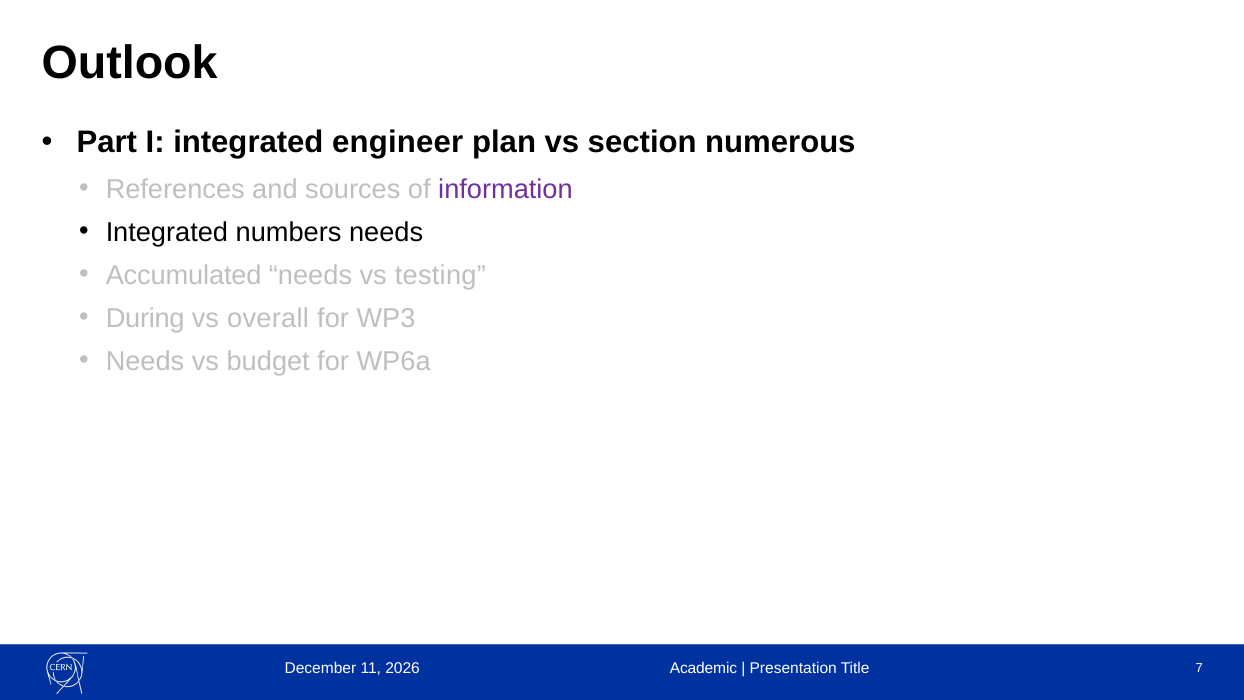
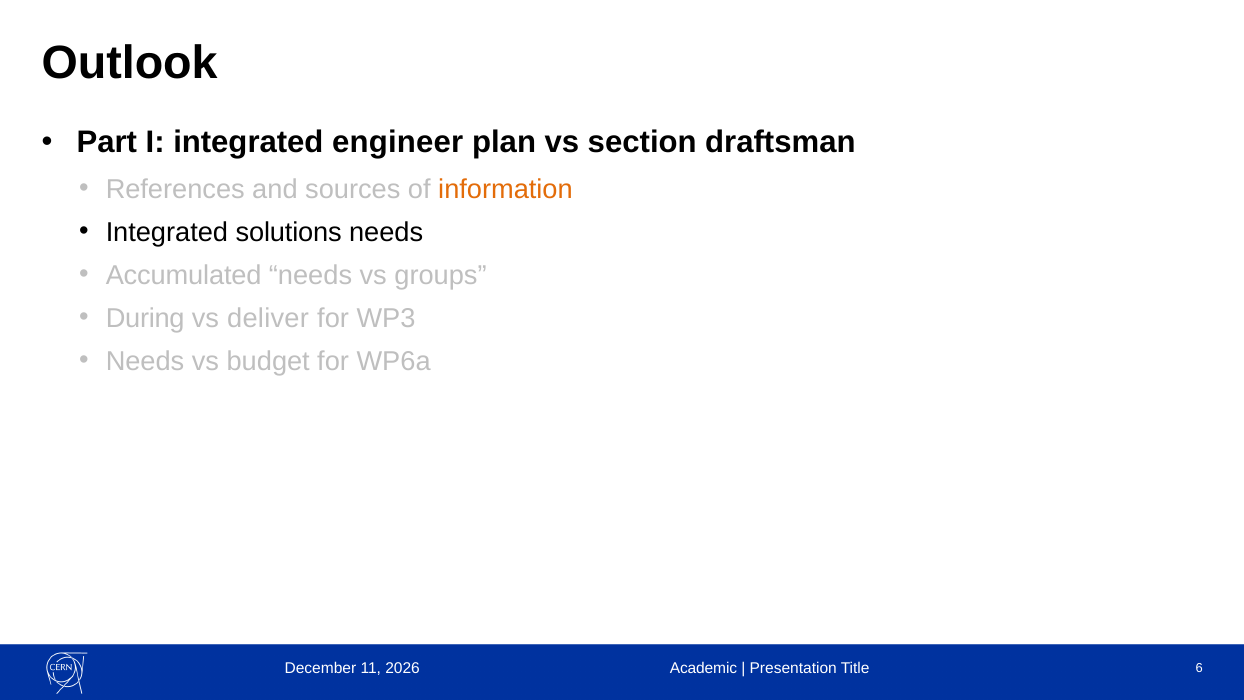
numerous: numerous -> draftsman
information colour: purple -> orange
numbers: numbers -> solutions
testing: testing -> groups
overall: overall -> deliver
7: 7 -> 6
